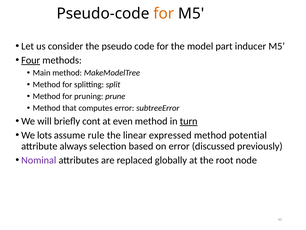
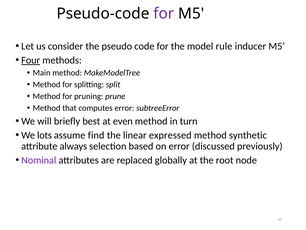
for at (164, 14) colour: orange -> purple
part: part -> rule
cont: cont -> best
turn underline: present -> none
rule: rule -> find
potential: potential -> synthetic
